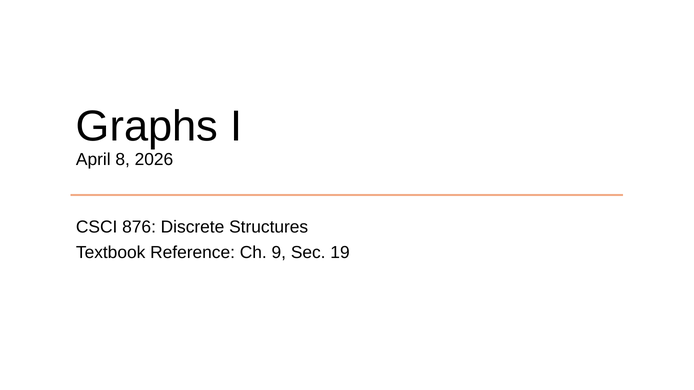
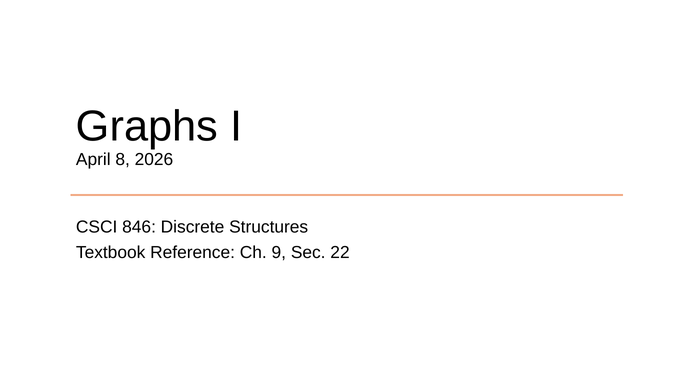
876: 876 -> 846
19: 19 -> 22
